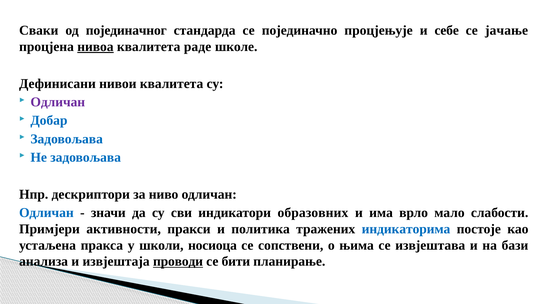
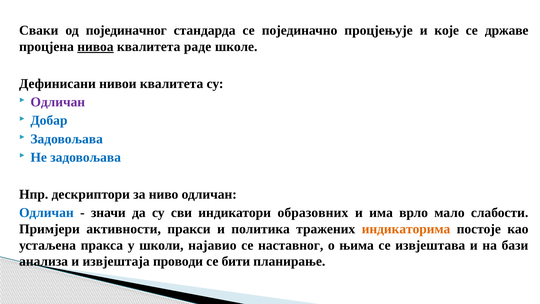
себе: себе -> које
јачање: јачање -> државе
индикаторима colour: blue -> orange
носиоца: носиоца -> најавио
сопствени: сопствени -> наставног
проводи underline: present -> none
